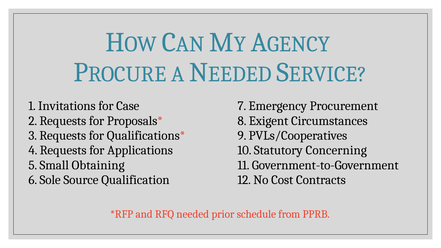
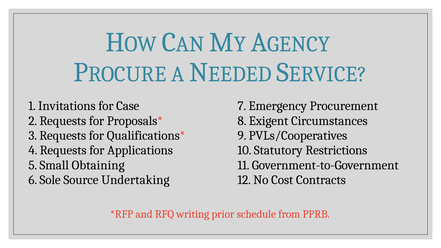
Concerning: Concerning -> Restrictions
Qualification: Qualification -> Undertaking
needed: needed -> writing
